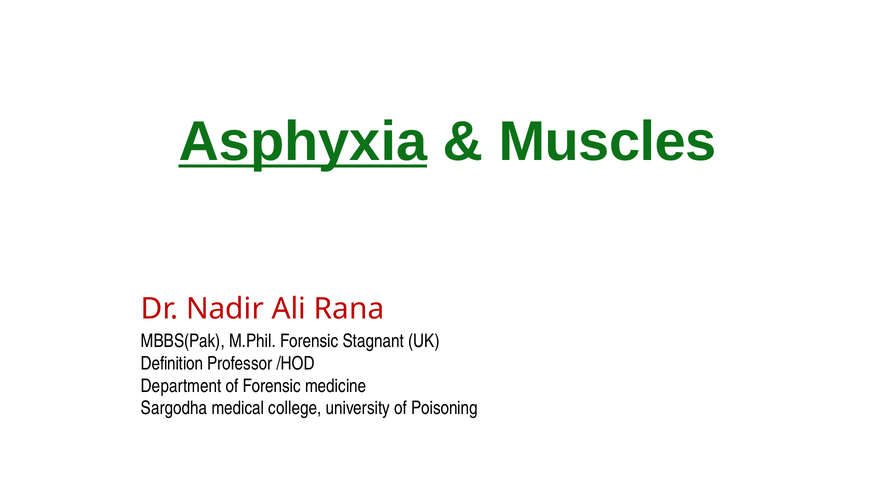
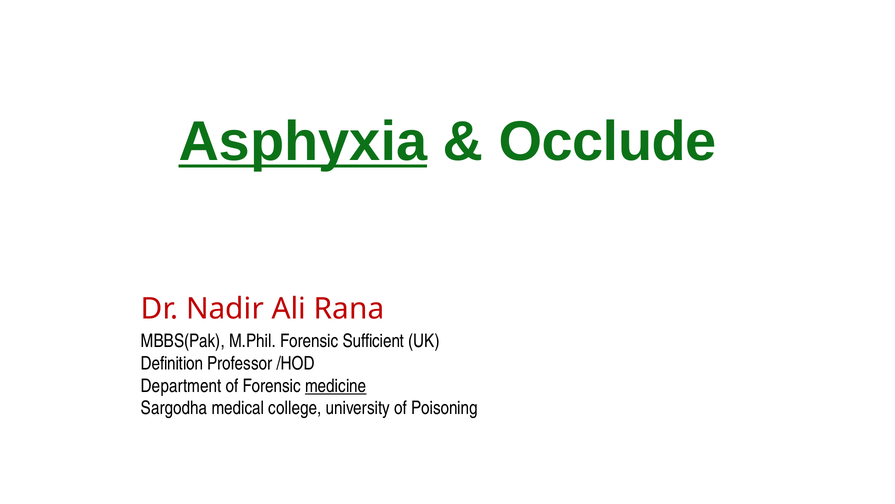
Muscles: Muscles -> Occlude
Stagnant: Stagnant -> Sufficient
medicine underline: none -> present
